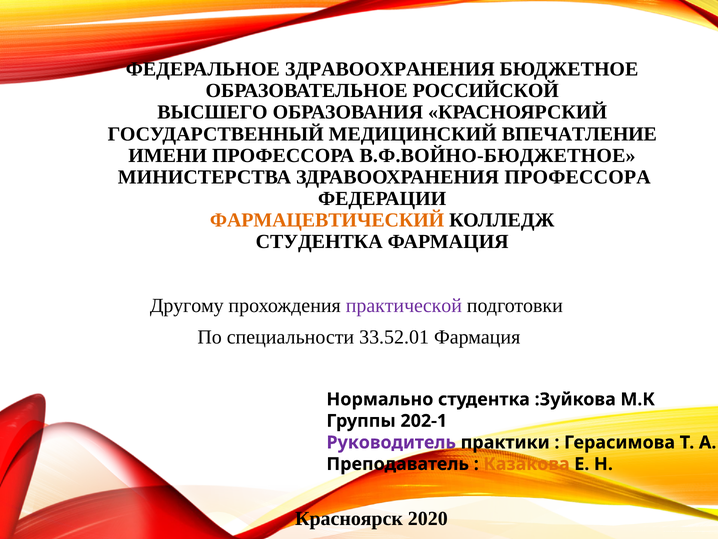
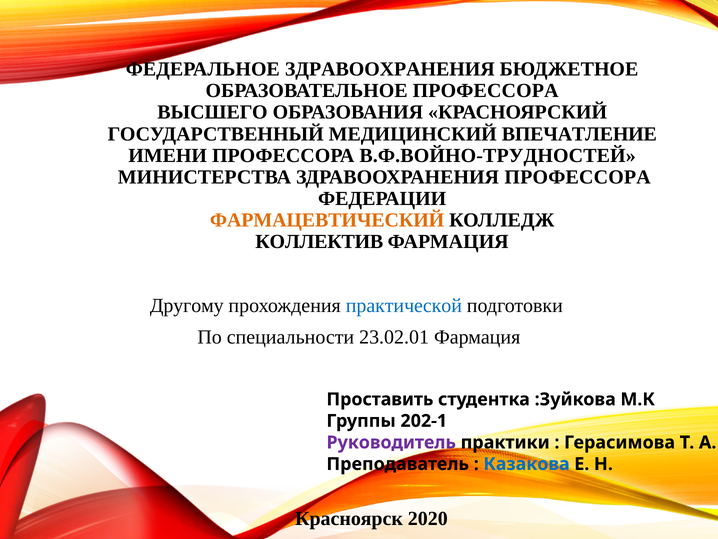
ОБРАЗОВАТЕЛЬНОЕ РОССИЙСКОЙ: РОССИЙСКОЙ -> ПРОФЕССОРА
В.Ф.ВОЙНО-БЮДЖЕТНОЕ: В.Ф.ВОЙНО-БЮДЖЕТНОЕ -> В.Ф.ВОЙНО-ТРУДНОСТЕЙ
СТУДЕНТКА at (319, 242): СТУДЕНТКА -> КОЛЛЕКТИВ
практической colour: purple -> blue
33.52.01: 33.52.01 -> 23.02.01
Нормально: Нормально -> Проставить
Казакова colour: orange -> blue
